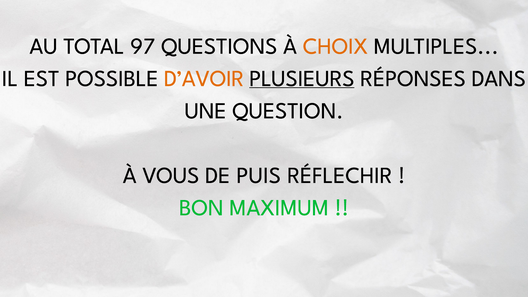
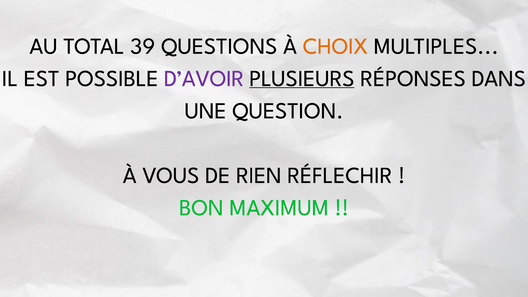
97: 97 -> 39
D’AVOIR colour: orange -> purple
PUIS: PUIS -> RIEN
